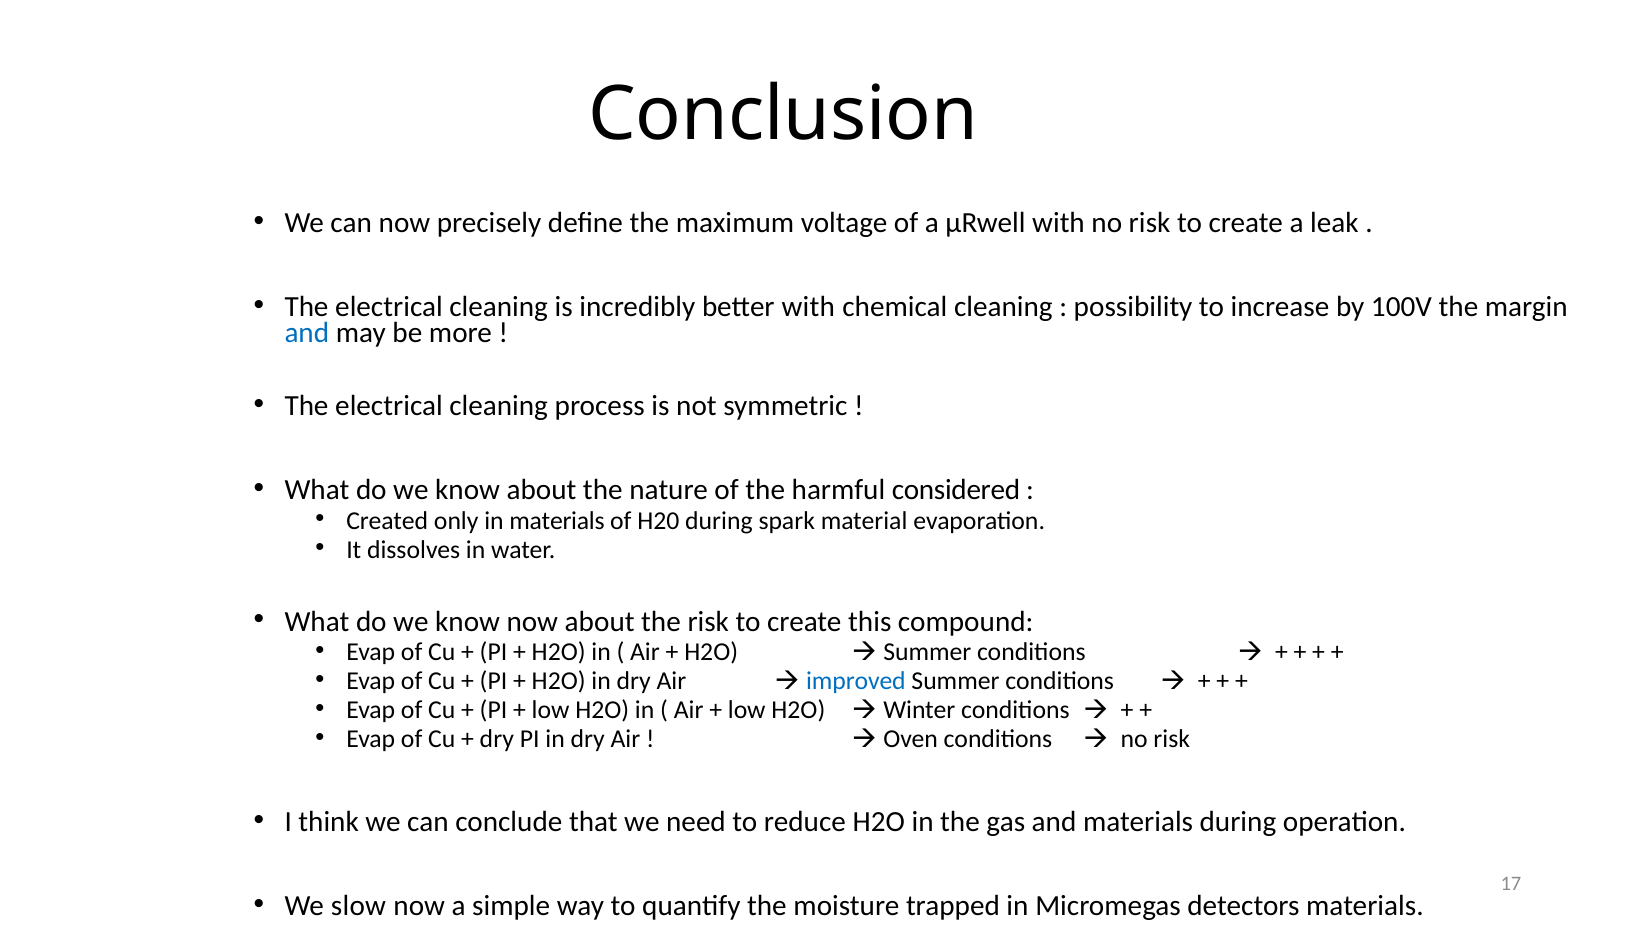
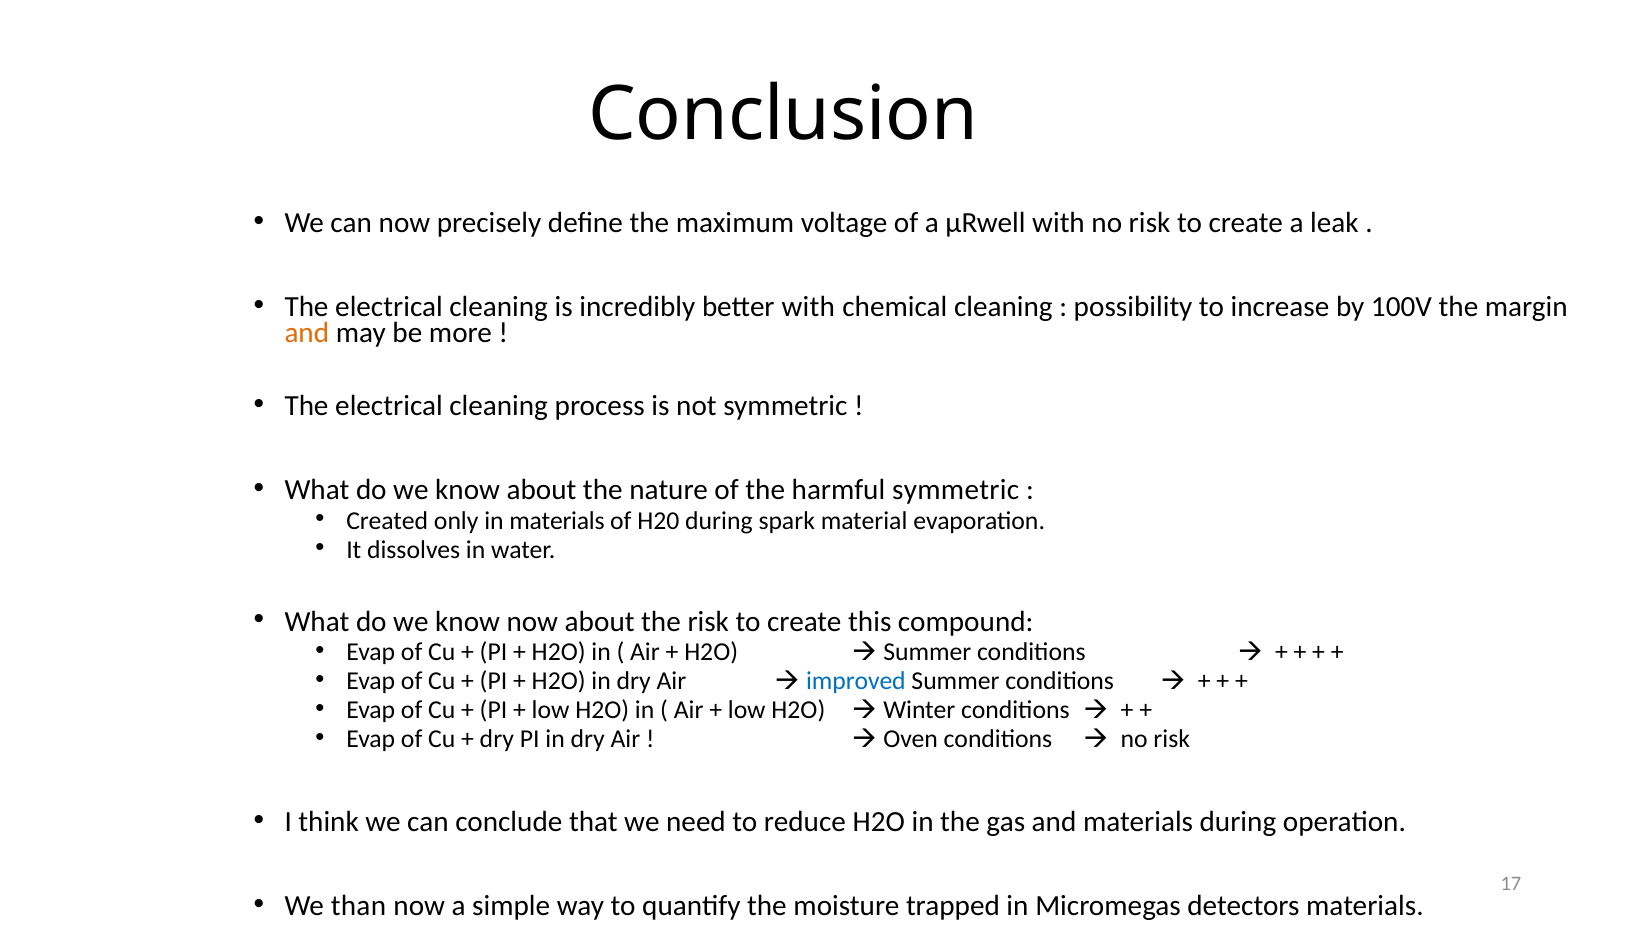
and at (307, 333) colour: blue -> orange
harmful considered: considered -> symmetric
slow: slow -> than
